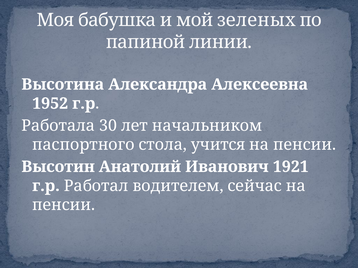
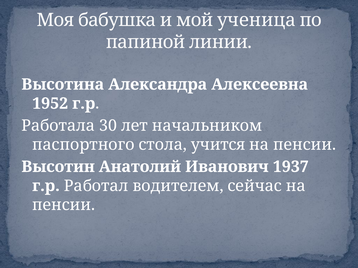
зеленых: зеленых -> ученица
1921: 1921 -> 1937
